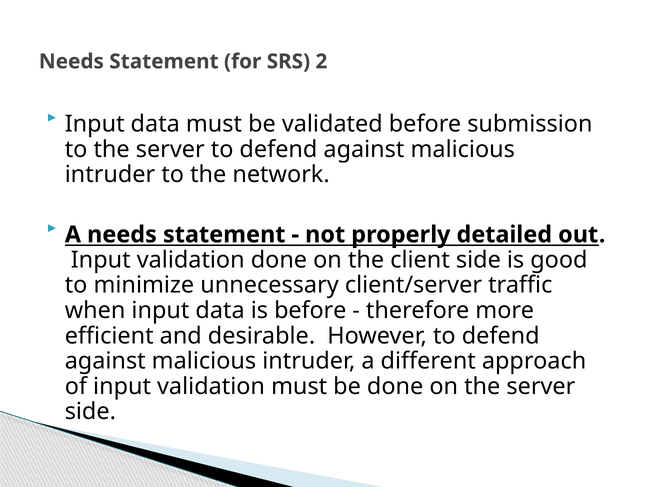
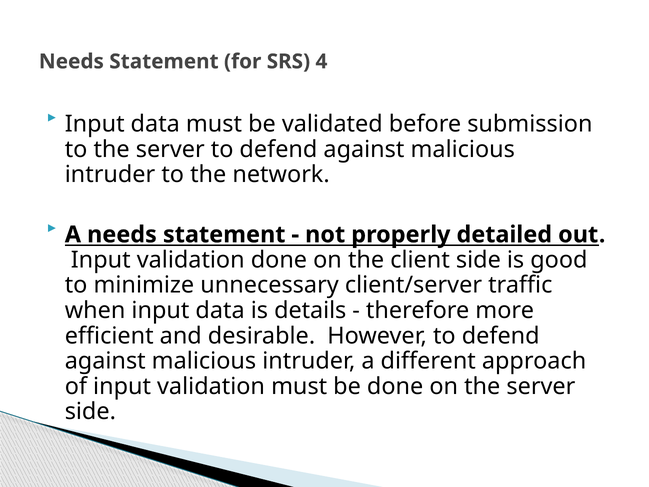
2: 2 -> 4
is before: before -> details
